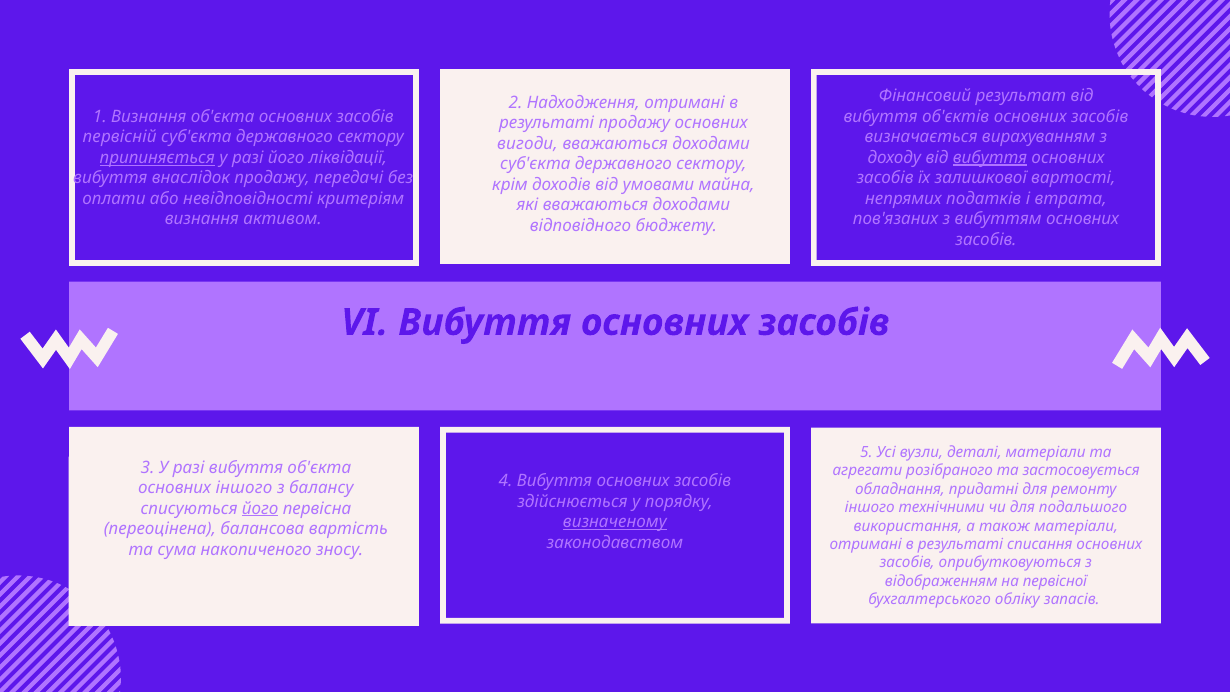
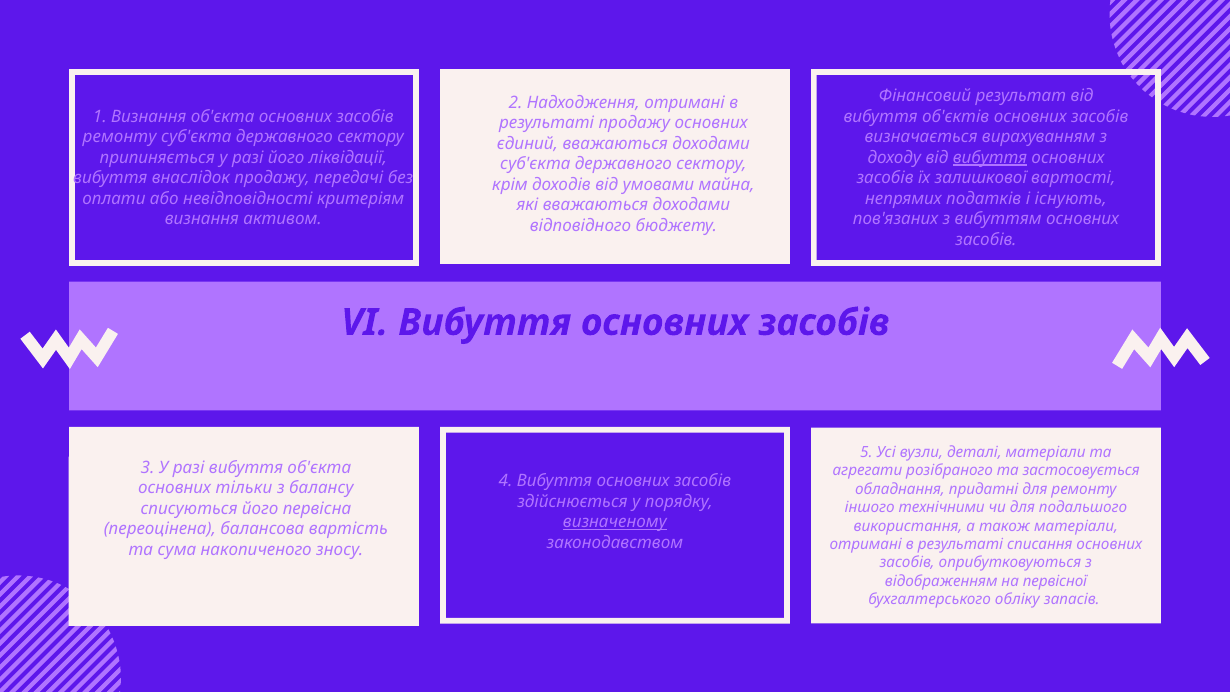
первісній at (120, 137): первісній -> ремонту
вигоди: вигоди -> єдиний
припиняється underline: present -> none
втрата: втрата -> існують
основних іншого: іншого -> тільки
його at (260, 509) underline: present -> none
